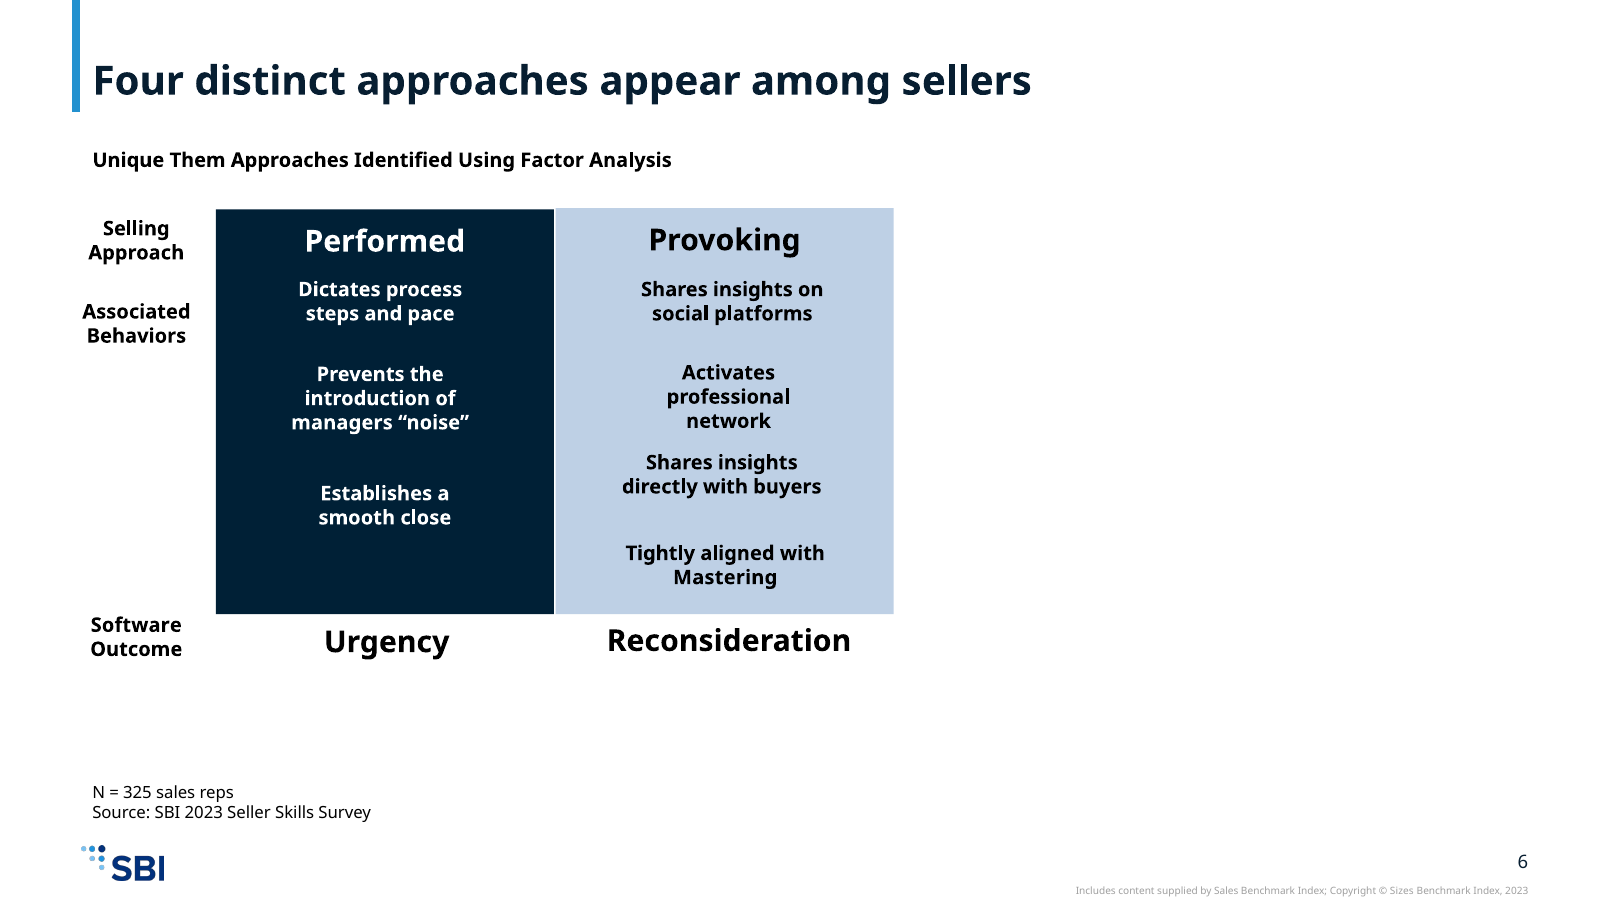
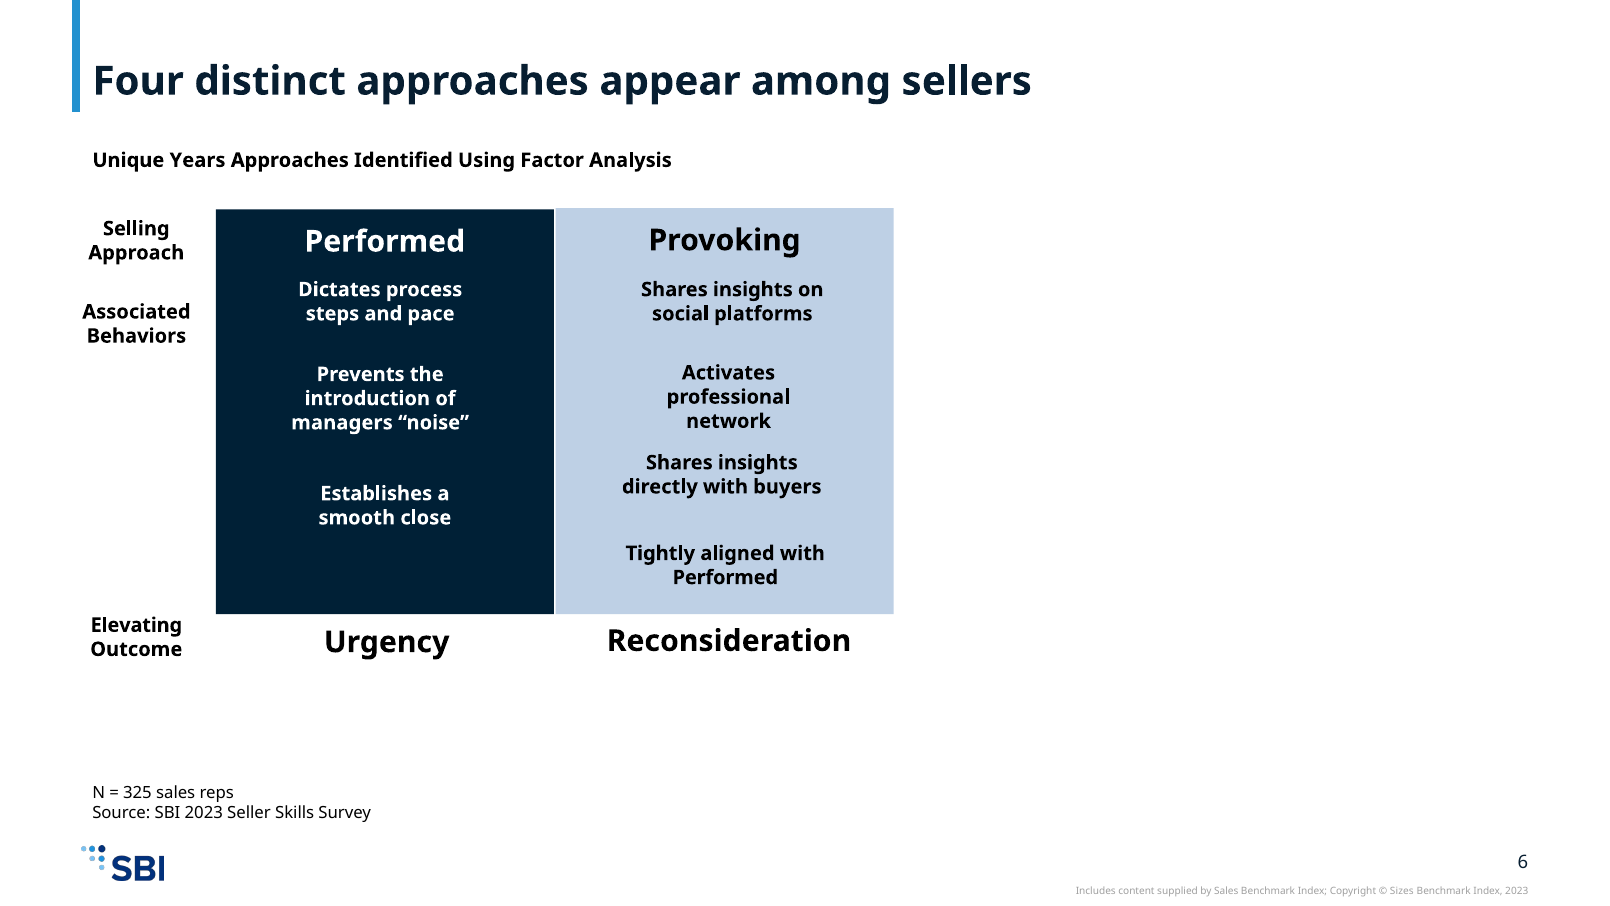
Them: Them -> Years
Mastering at (725, 577): Mastering -> Performed
Software: Software -> Elevating
